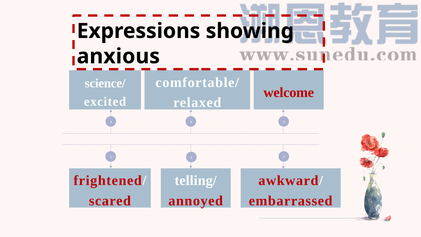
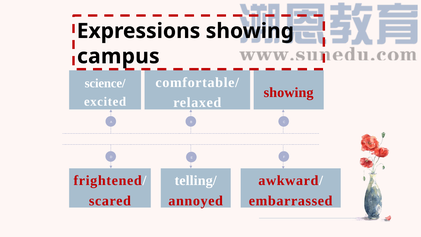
anxious: anxious -> campus
welcome at (289, 92): welcome -> showing
